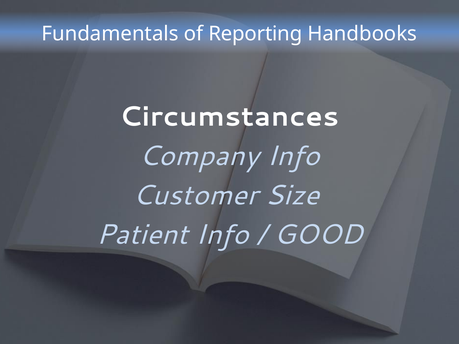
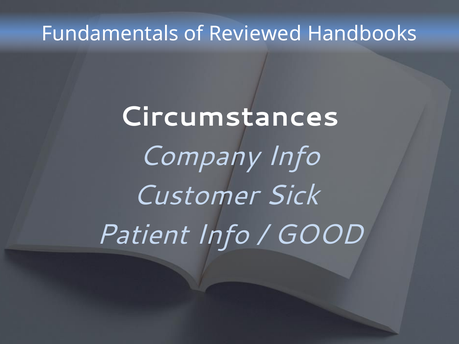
Reporting: Reporting -> Reviewed
Size: Size -> Sick
